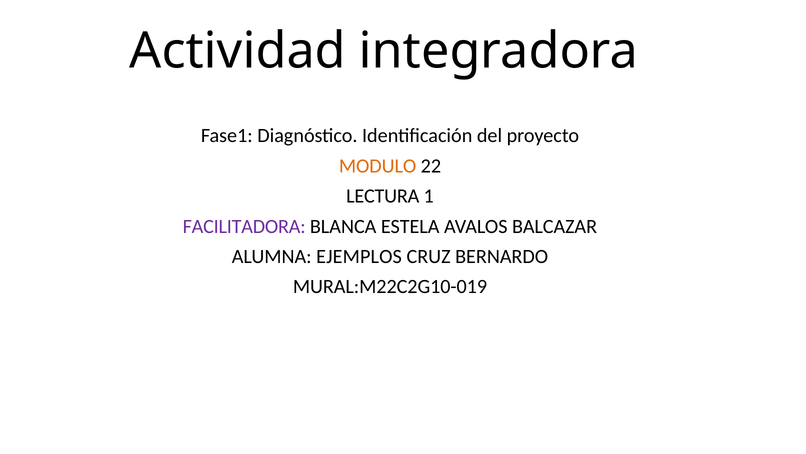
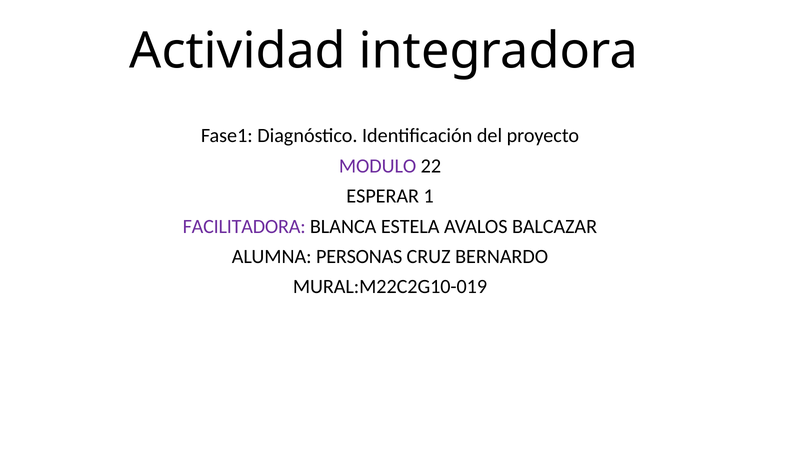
MODULO colour: orange -> purple
LECTURA: LECTURA -> ESPERAR
EJEMPLOS: EJEMPLOS -> PERSONAS
